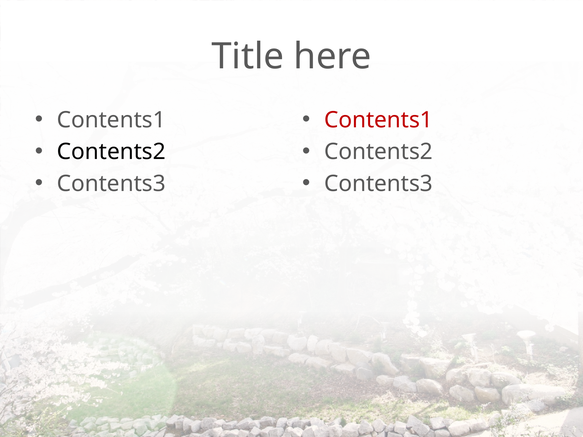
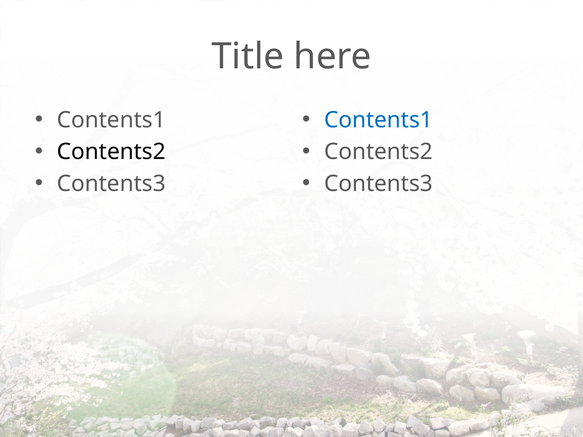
Contents1 at (379, 120) colour: red -> blue
